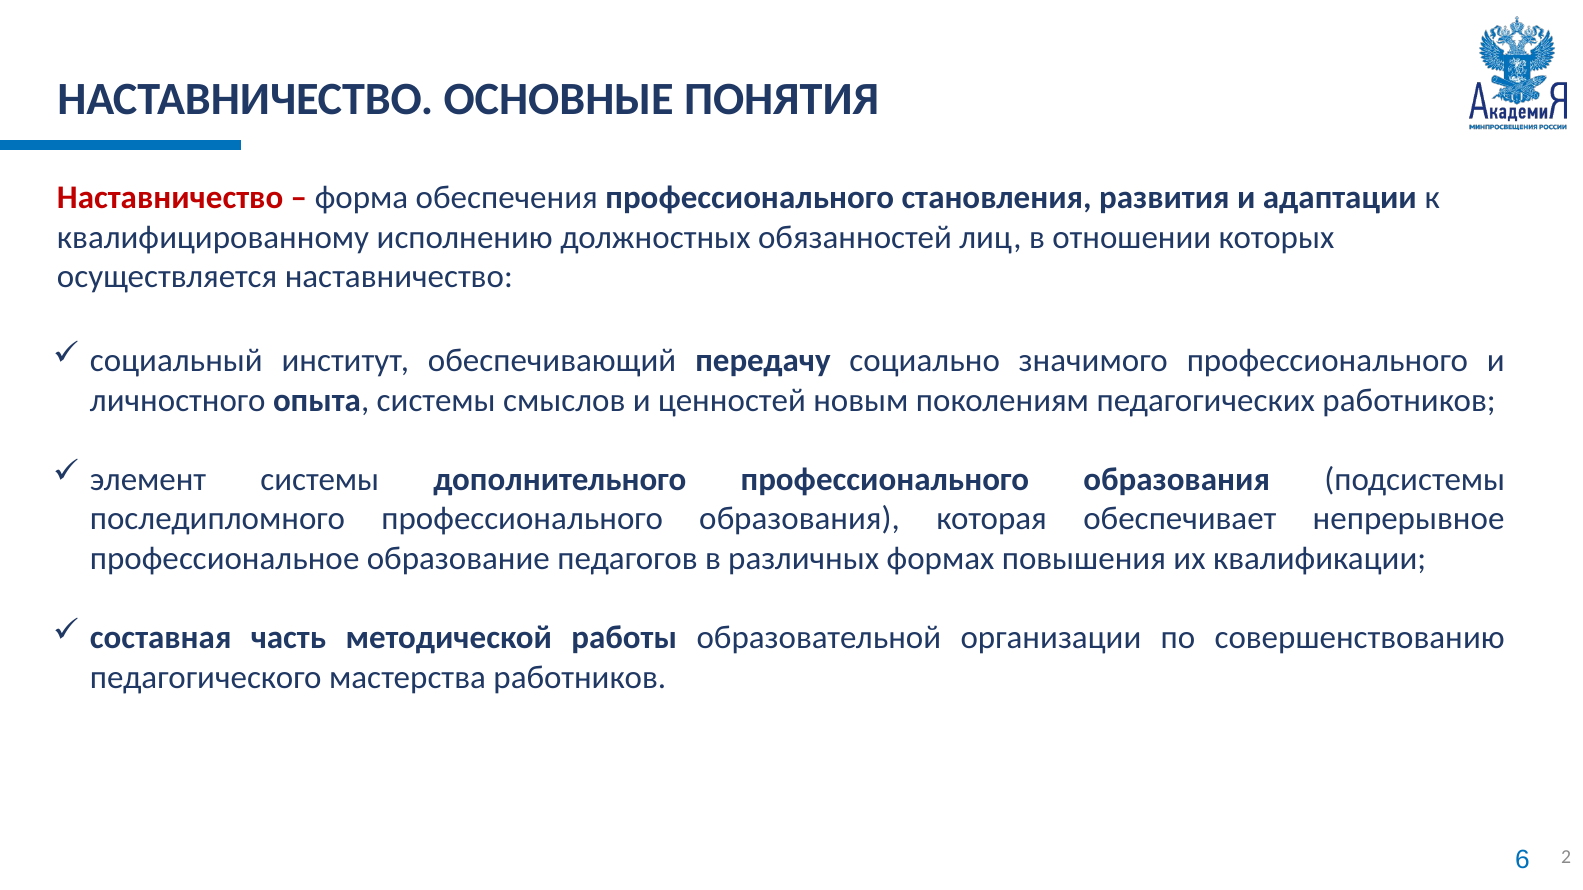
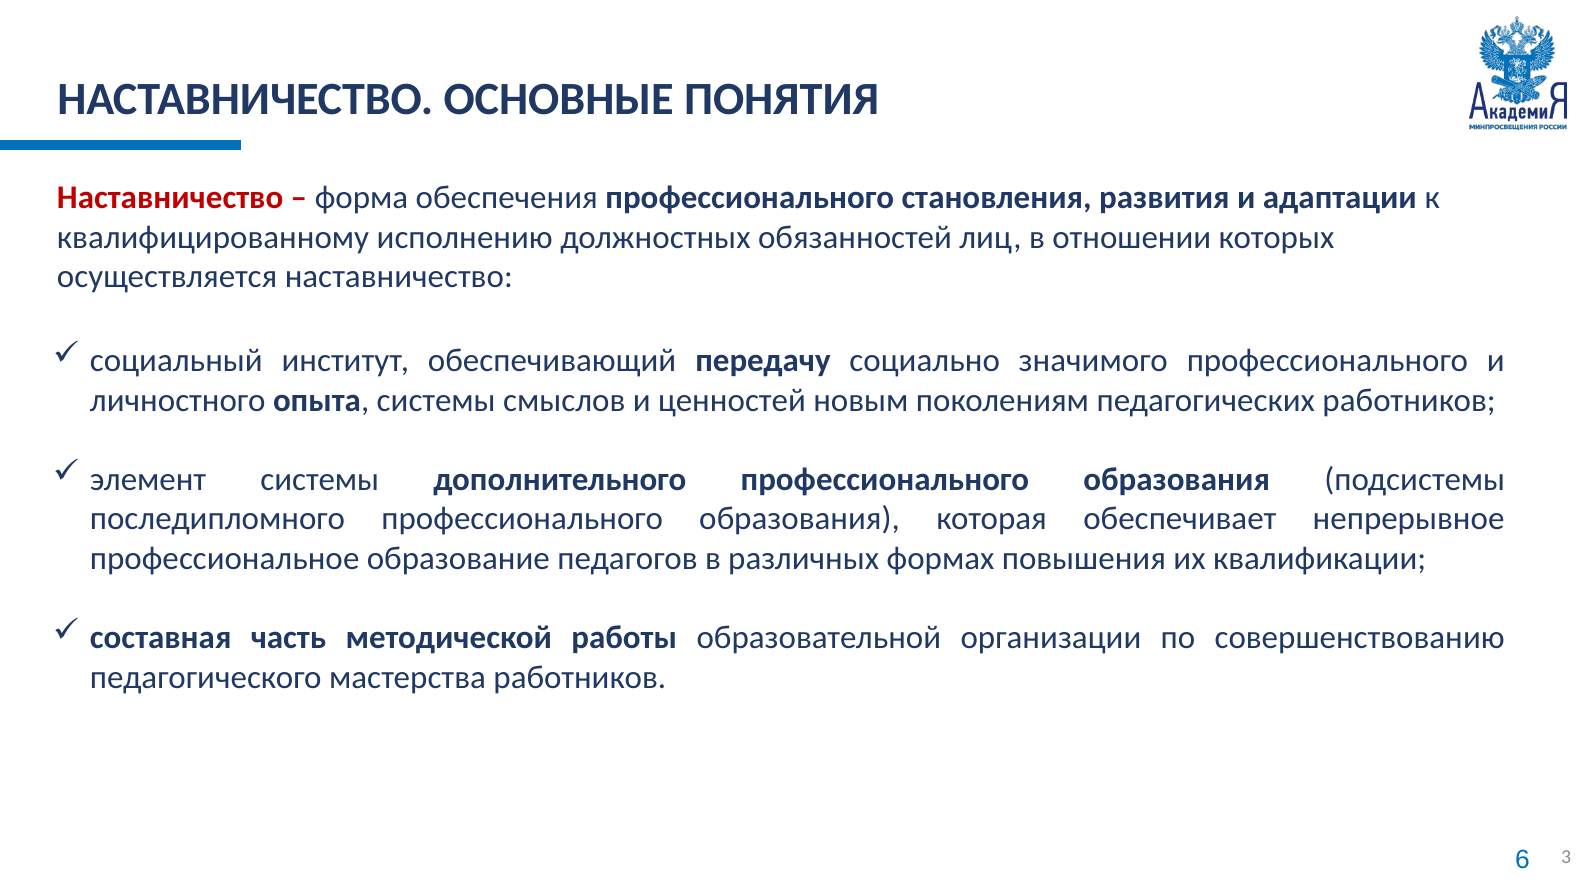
6 2: 2 -> 3
